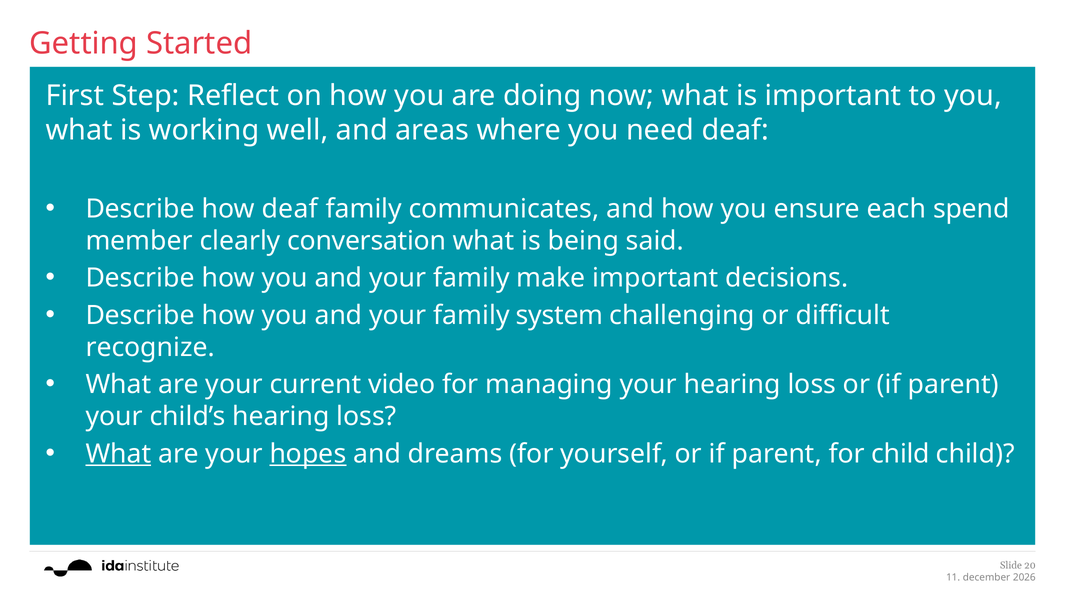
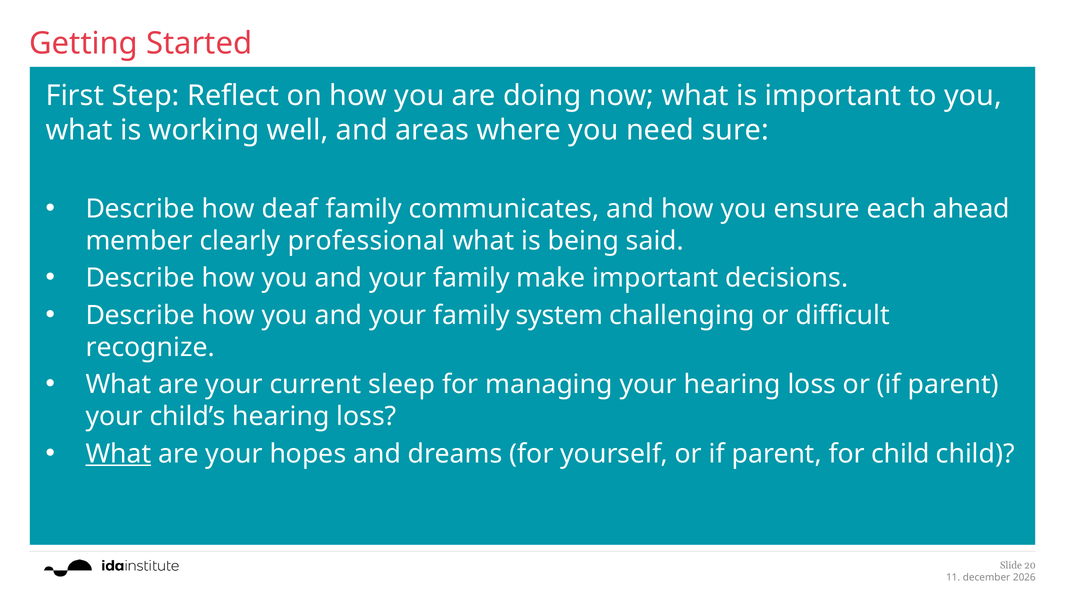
need deaf: deaf -> sure
spend: spend -> ahead
conversation: conversation -> professional
video: video -> sleep
hopes underline: present -> none
